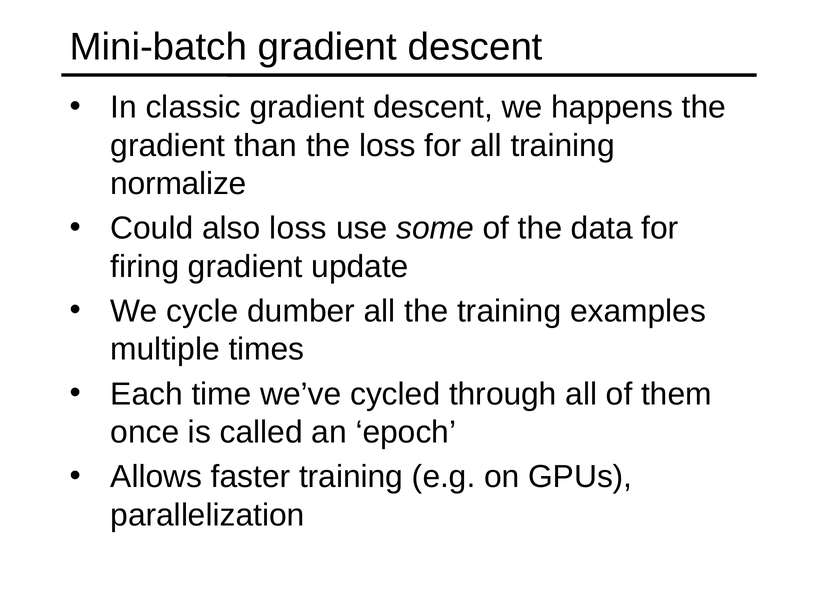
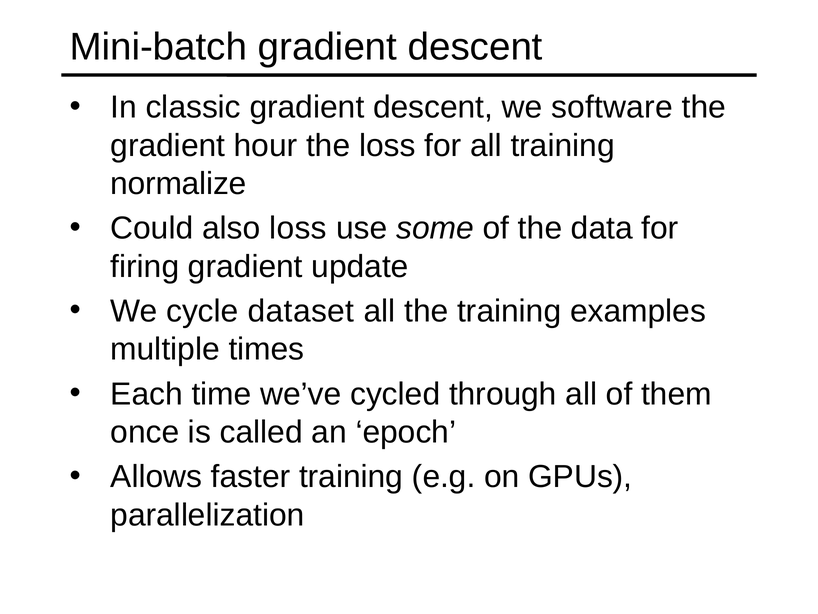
happens: happens -> software
than: than -> hour
dumber: dumber -> dataset
